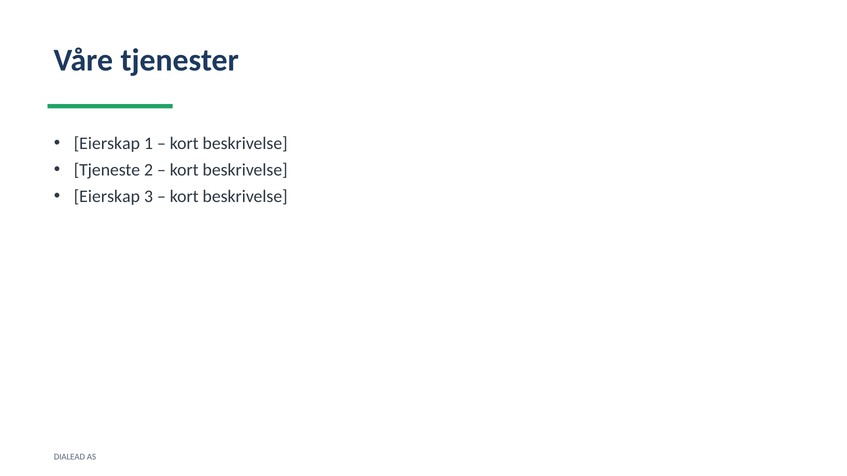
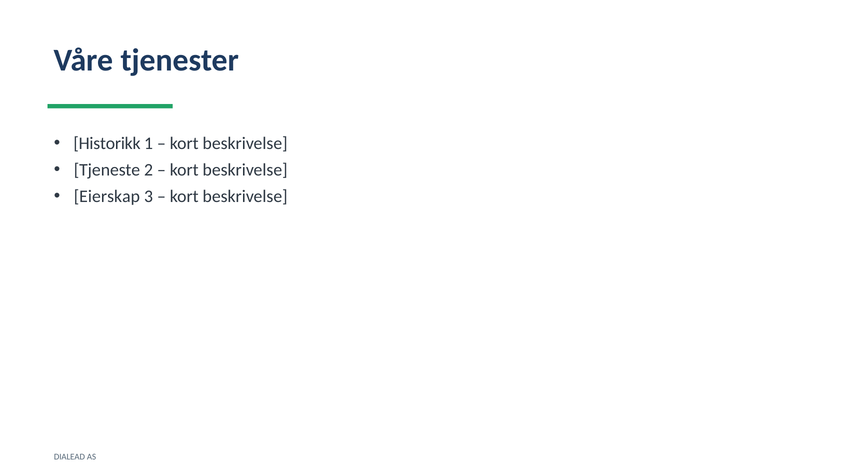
Eierskap at (107, 143): Eierskap -> Historikk
